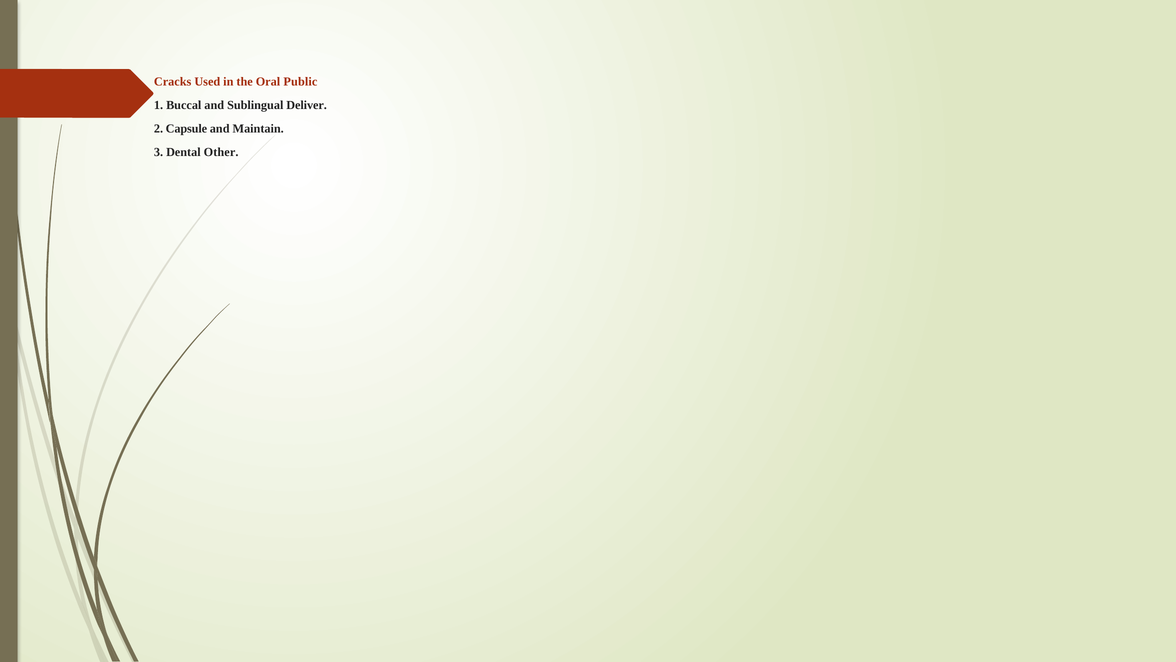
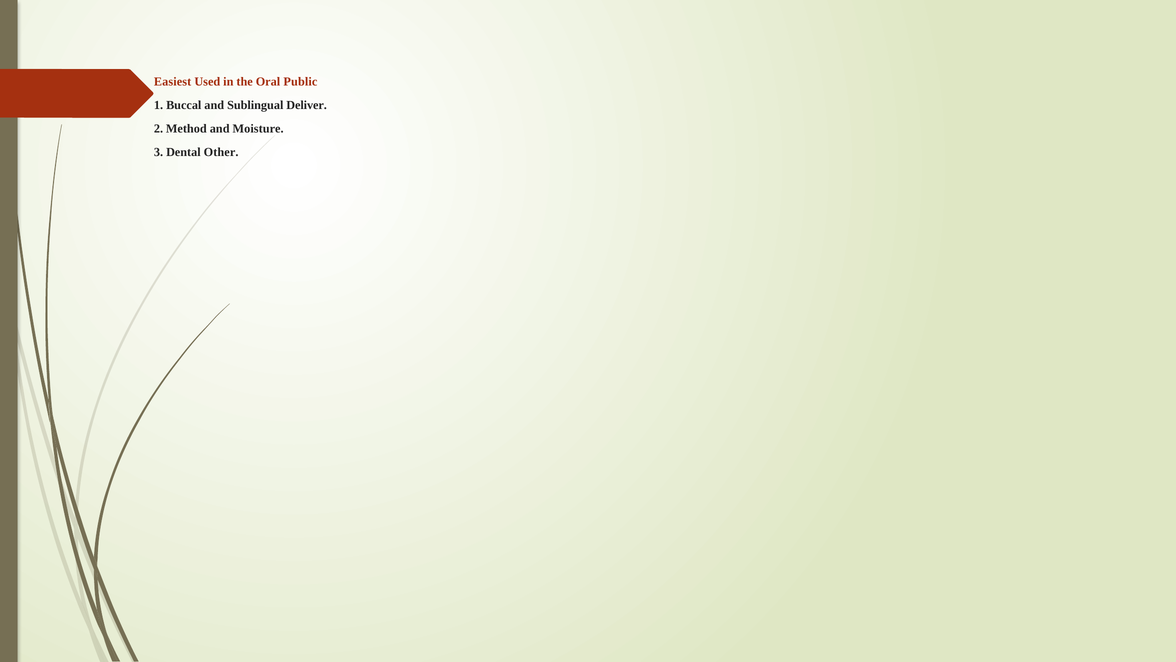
Cracks: Cracks -> Easiest
Capsule: Capsule -> Method
Maintain: Maintain -> Moisture
